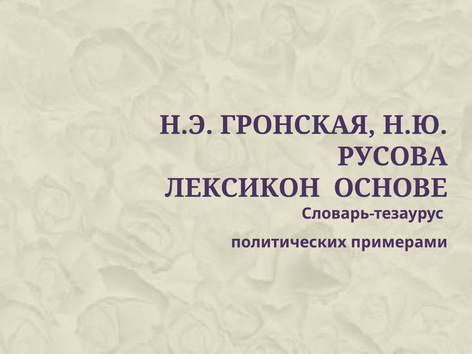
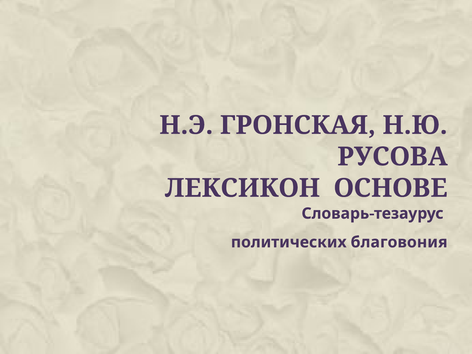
примерами: примерами -> благовония
